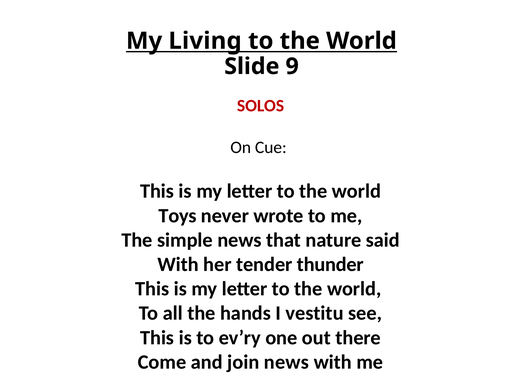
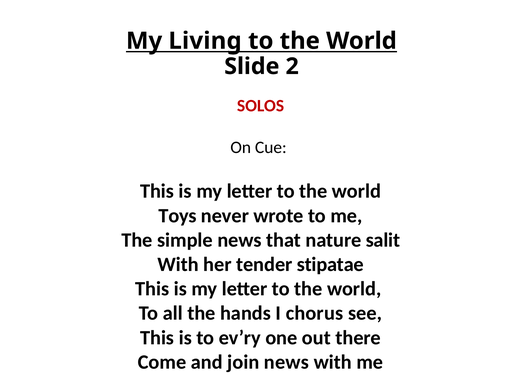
9: 9 -> 2
said: said -> salit
thunder: thunder -> stipatae
vestitu: vestitu -> chorus
